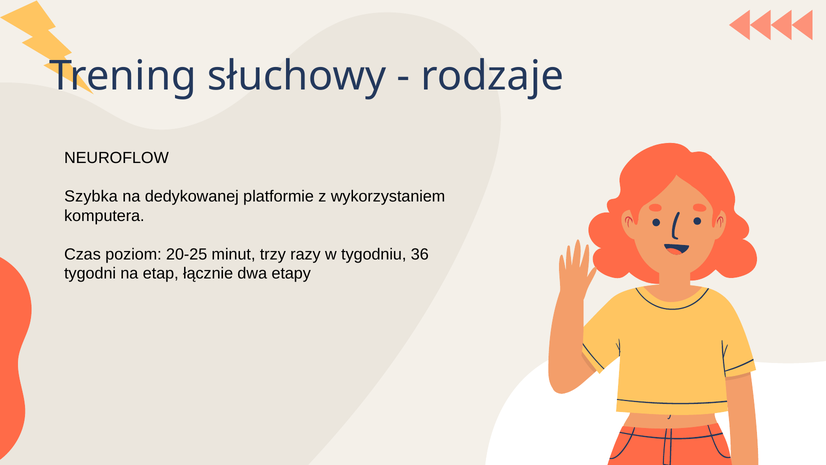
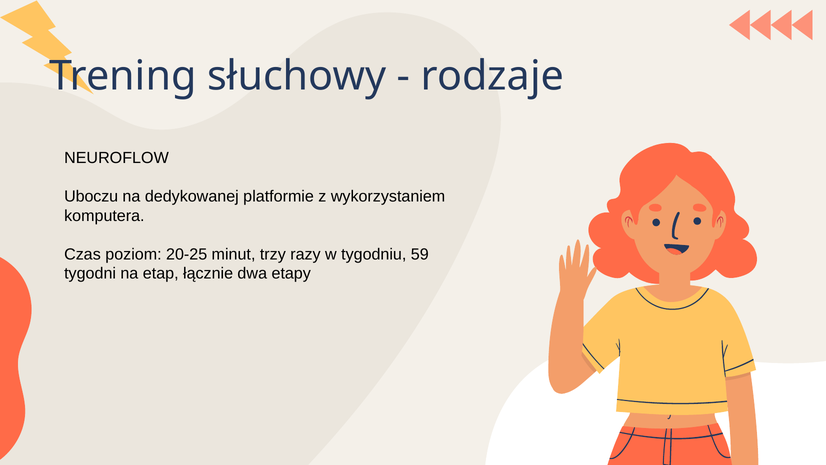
Szybka: Szybka -> Uboczu
36: 36 -> 59
